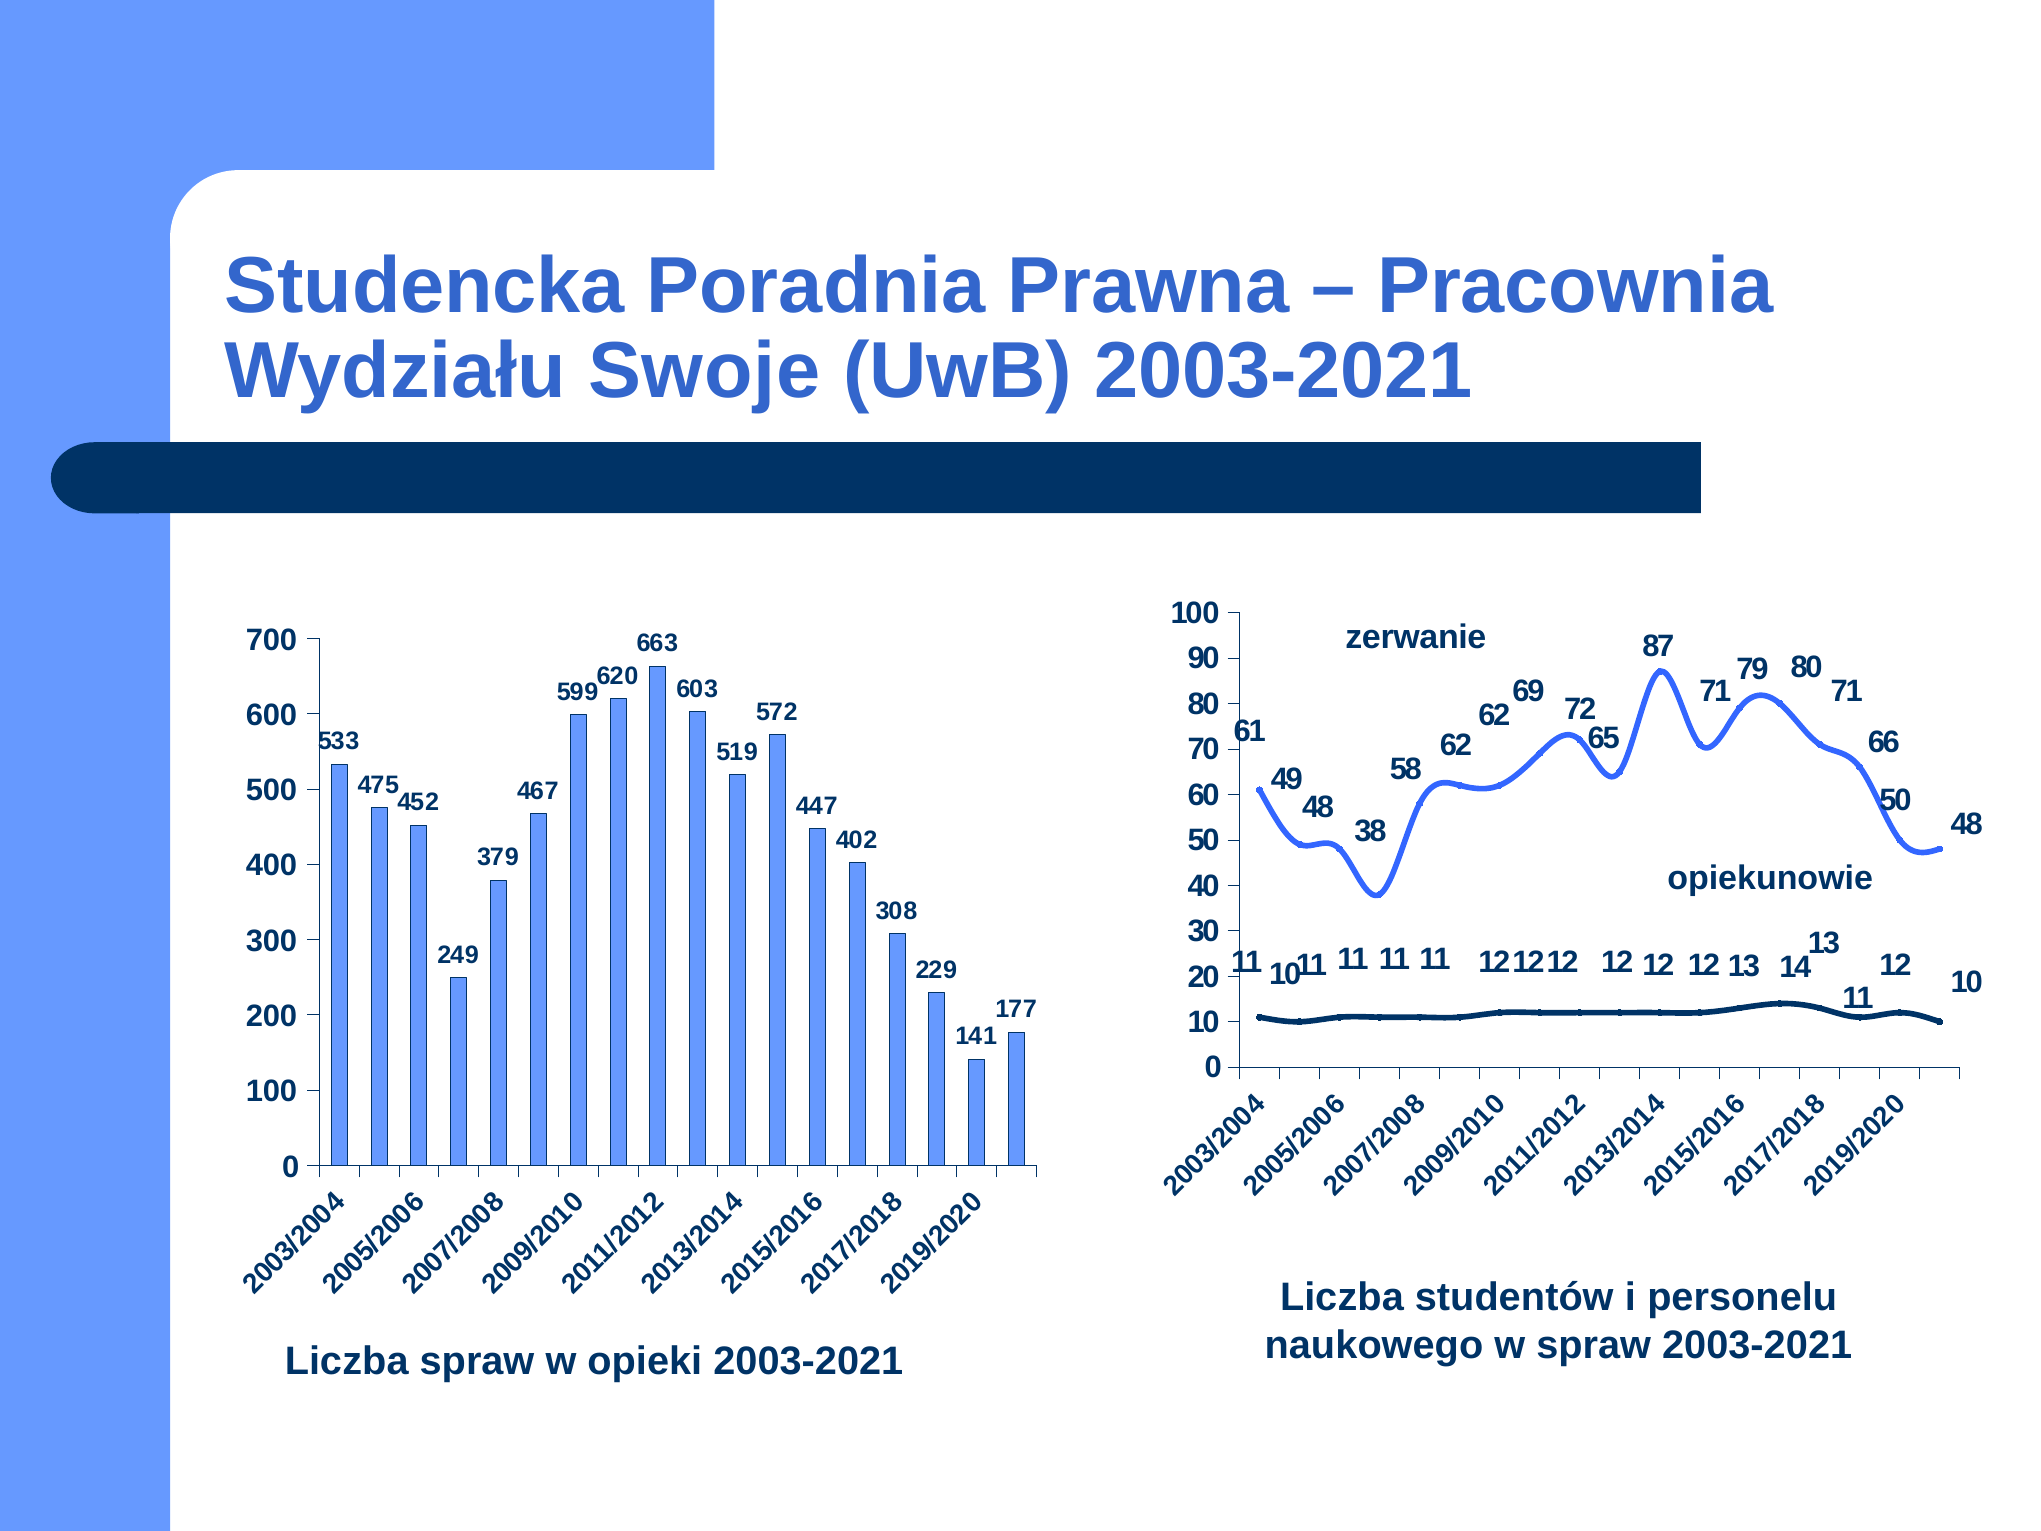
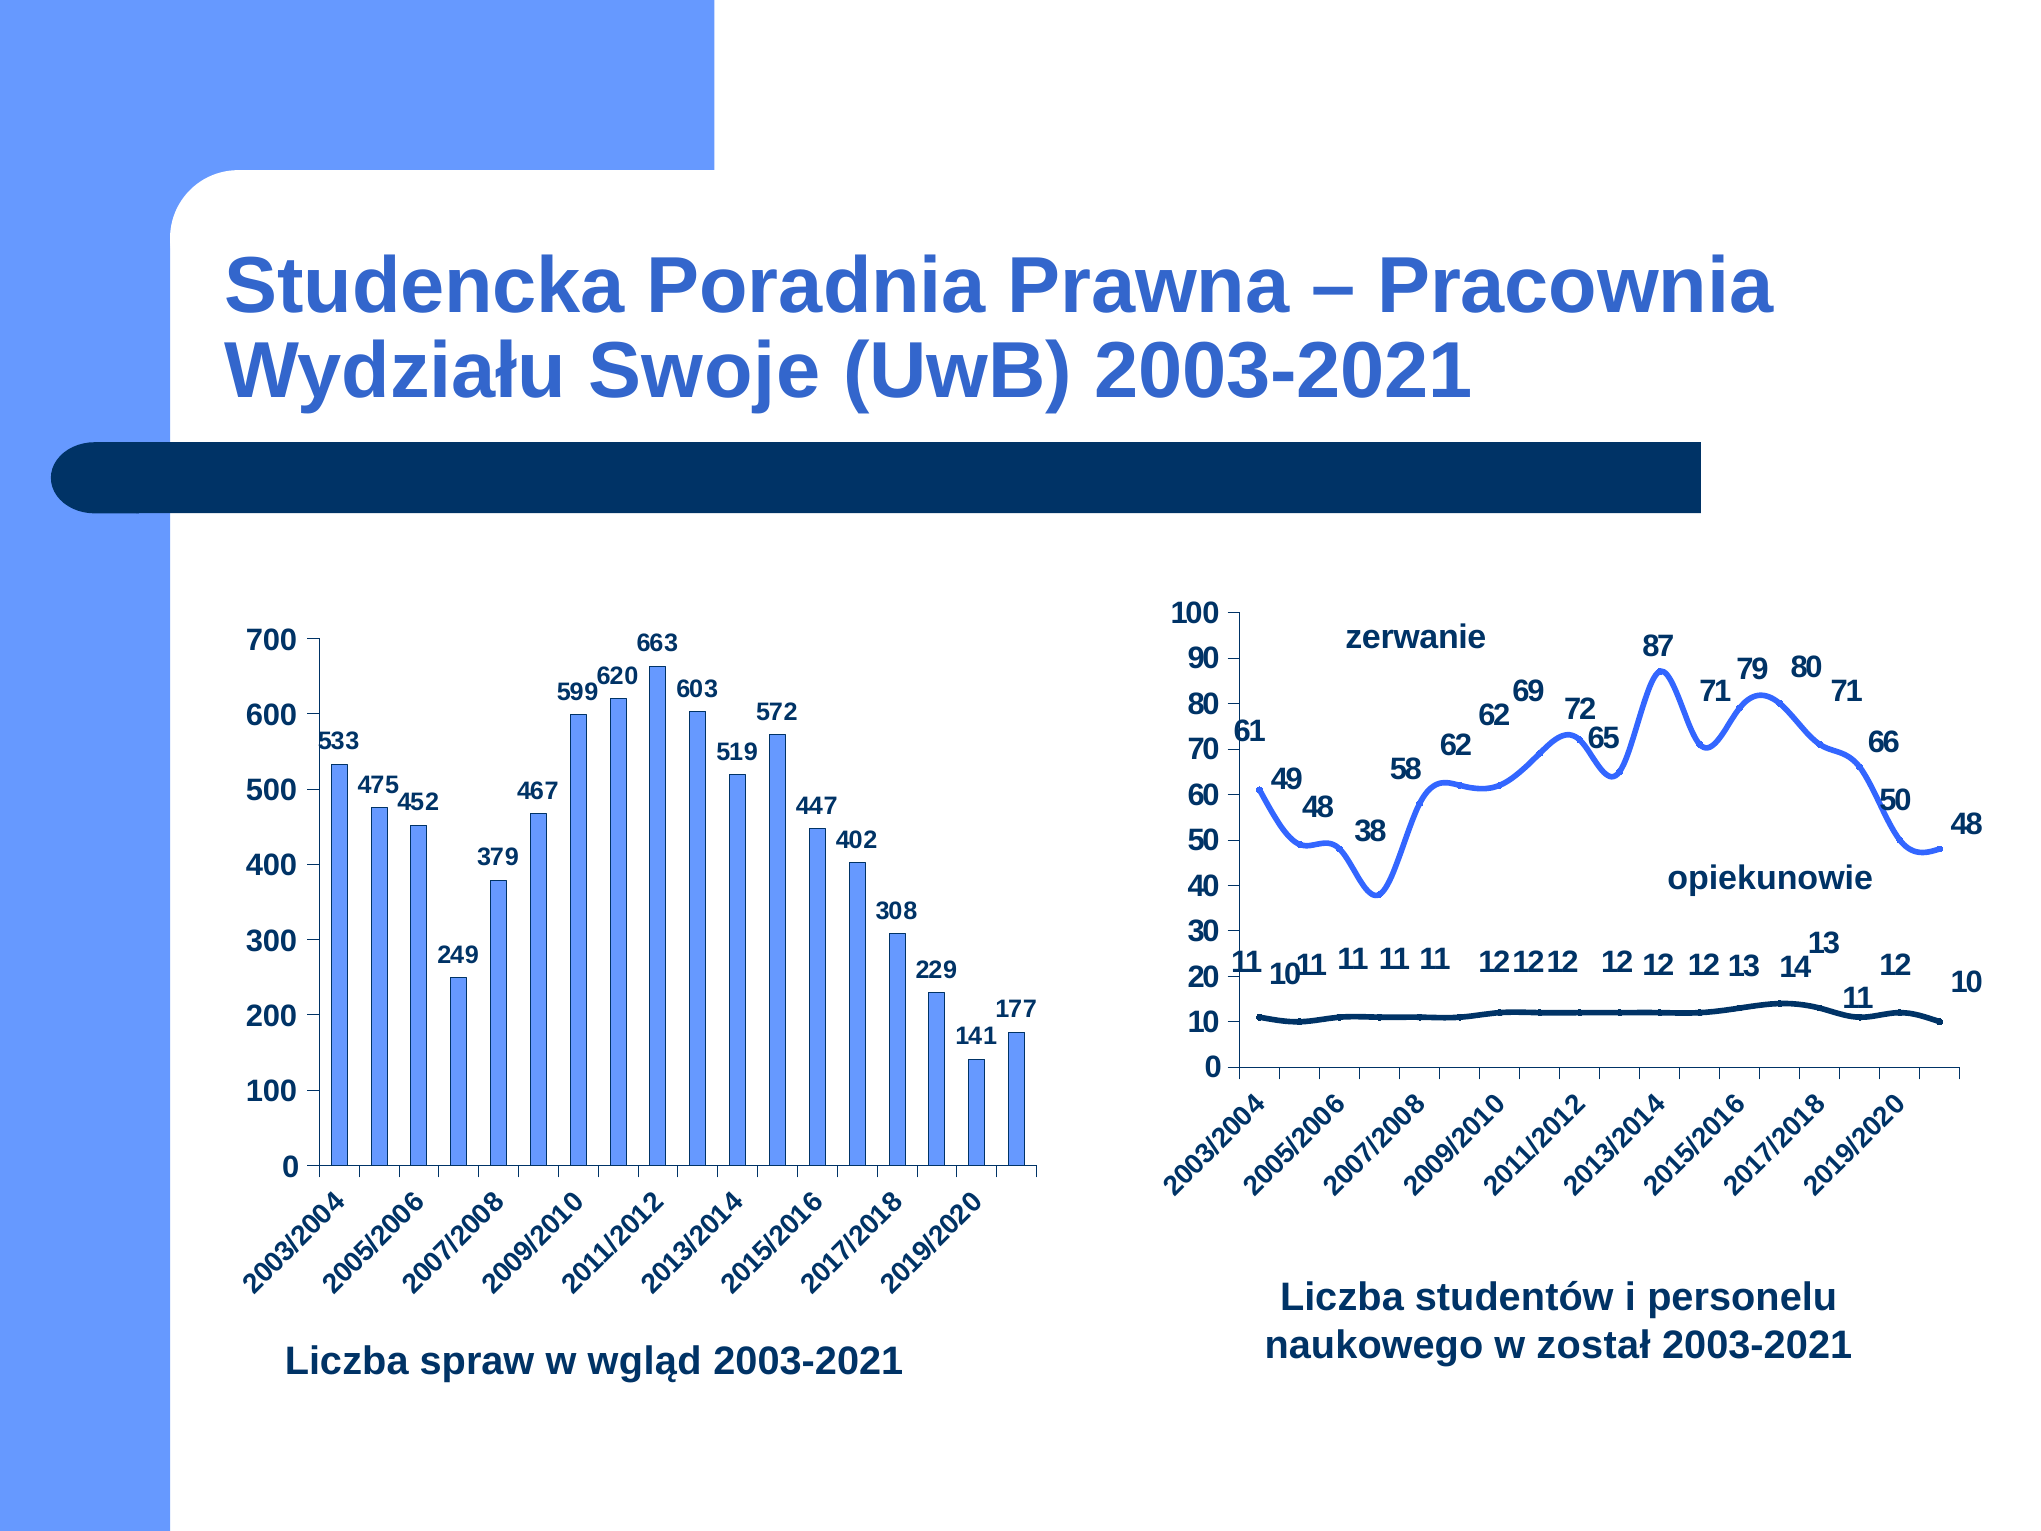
w spraw: spraw -> został
opieki: opieki -> wgląd
